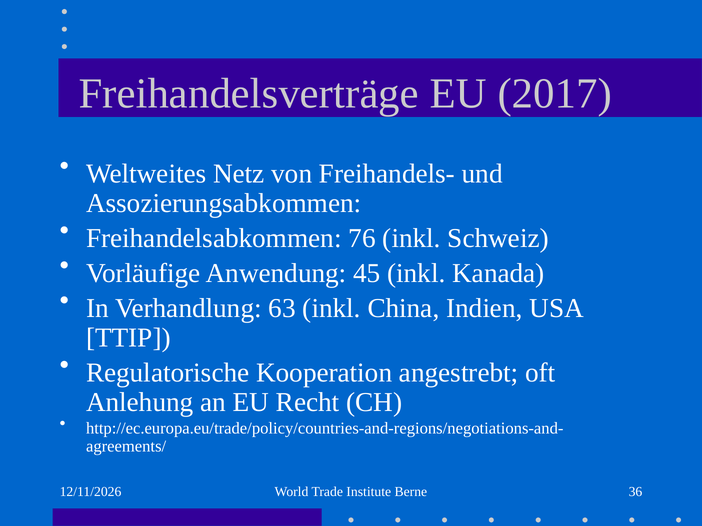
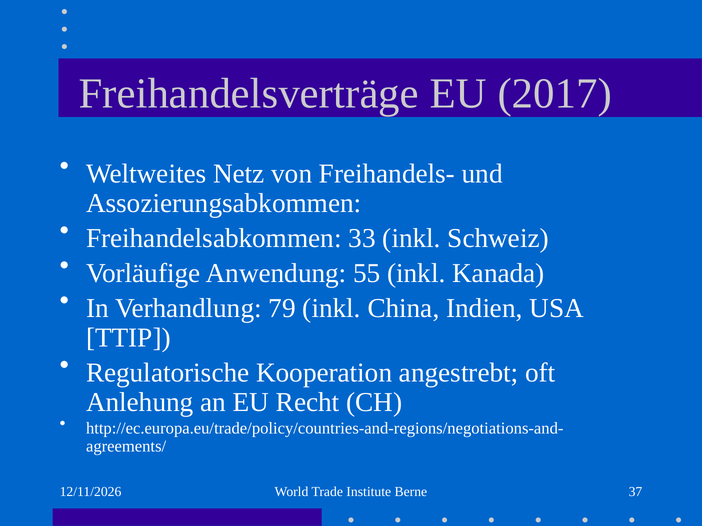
76: 76 -> 33
45: 45 -> 55
63: 63 -> 79
36: 36 -> 37
